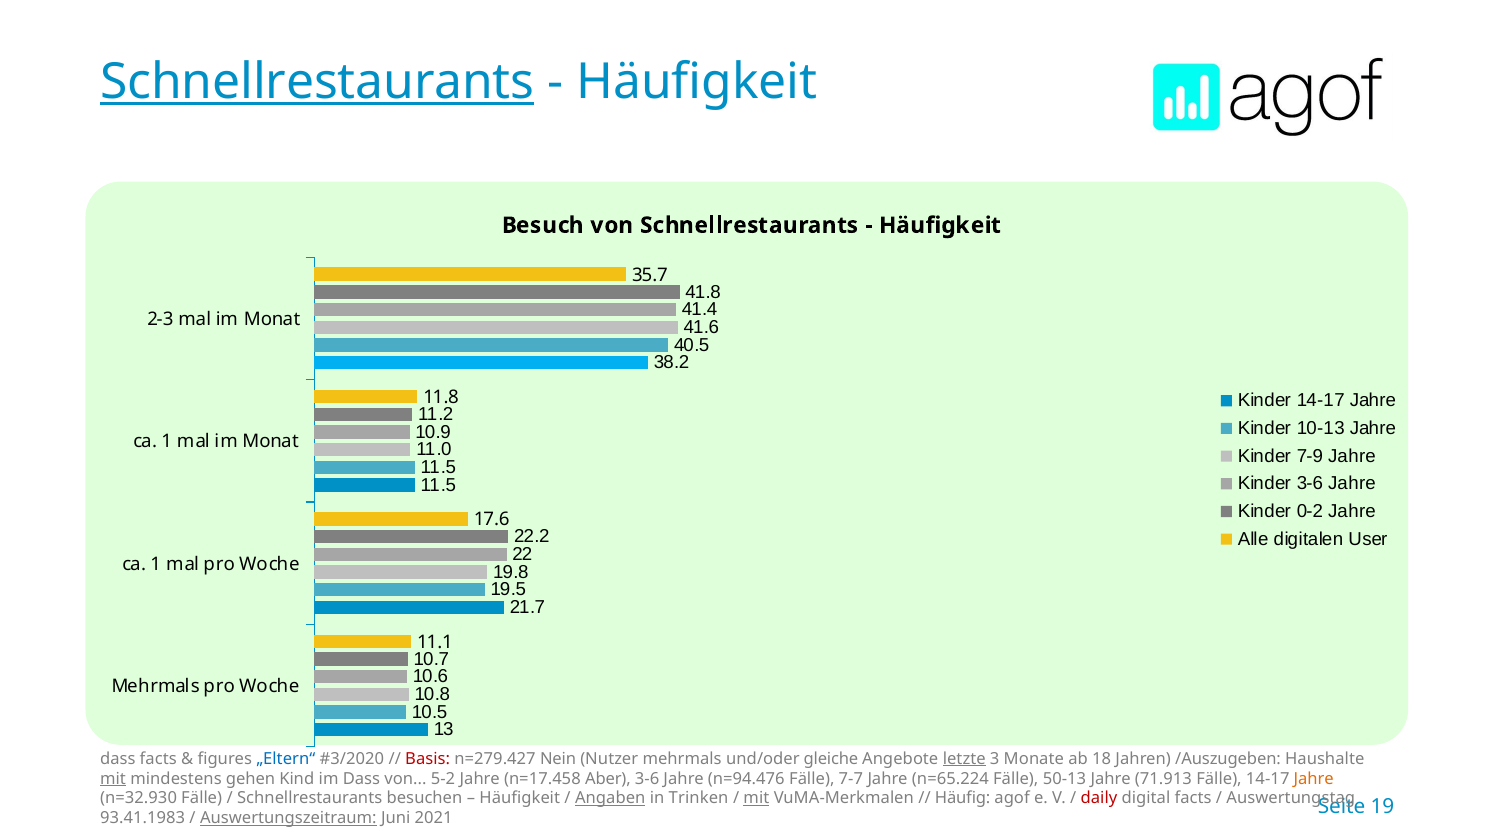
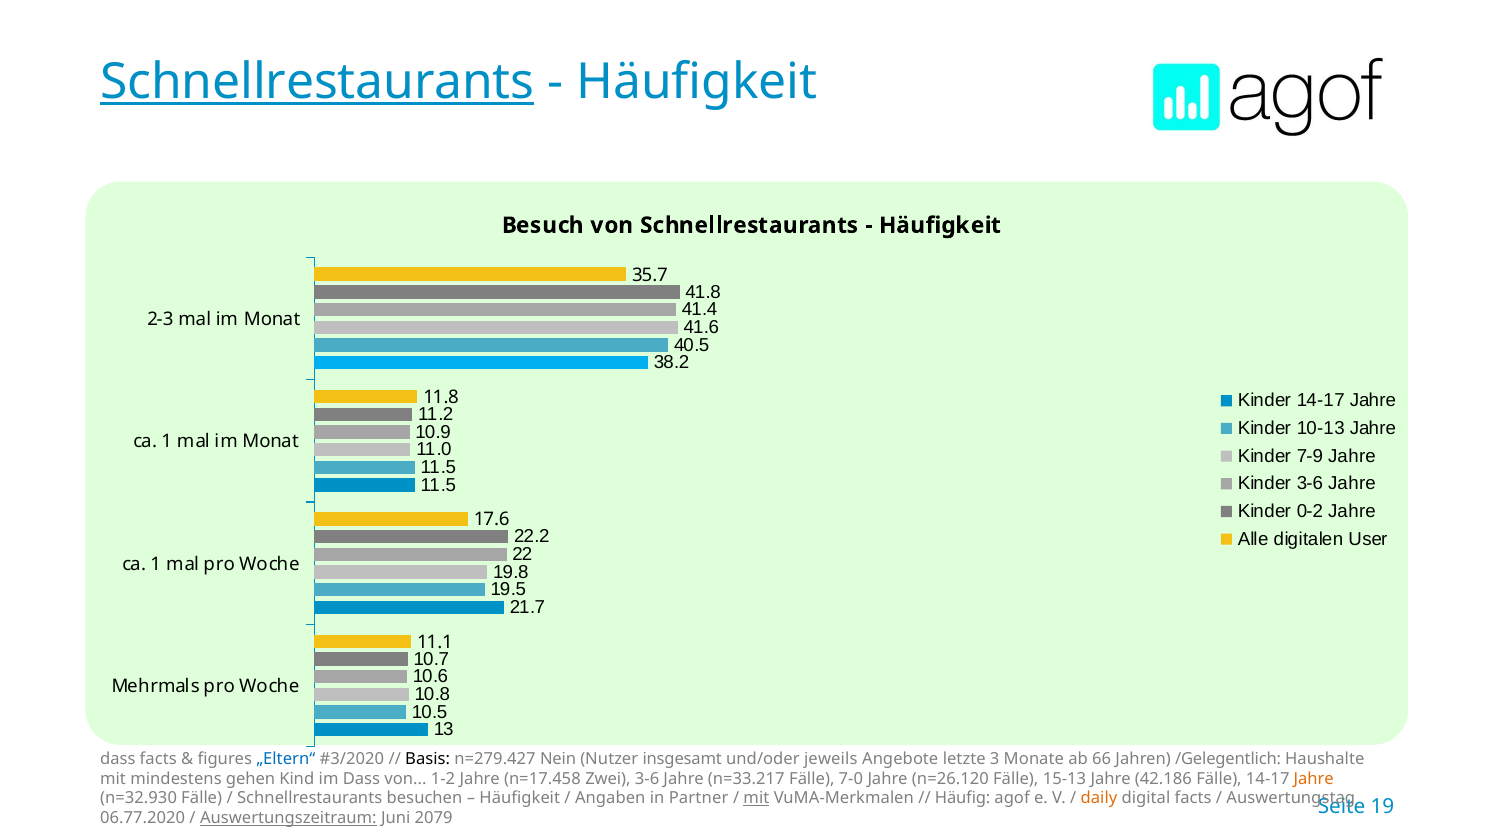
Basis colour: red -> black
Nutzer mehrmals: mehrmals -> insgesamt
gleiche: gleiche -> jeweils
letzte underline: present -> none
18: 18 -> 66
/Auszugeben: /Auszugeben -> /Gelegentlich
mit at (113, 778) underline: present -> none
5-2: 5-2 -> 1-2
Aber: Aber -> Zwei
n=94.476: n=94.476 -> n=33.217
7-7: 7-7 -> 7-0
n=65.224: n=65.224 -> n=26.120
50-13: 50-13 -> 15-13
71.913: 71.913 -> 42.186
Angaben underline: present -> none
Trinken: Trinken -> Partner
daily colour: red -> orange
93.41.1983: 93.41.1983 -> 06.77.2020
2021: 2021 -> 2079
